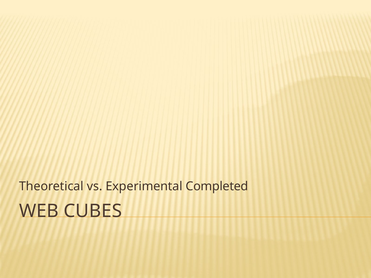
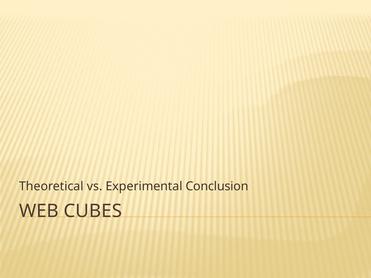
Completed: Completed -> Conclusion
